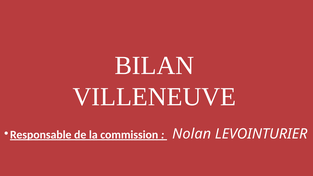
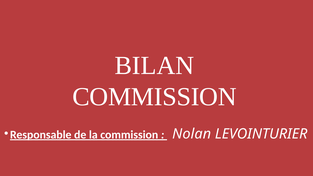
VILLENEUVE at (154, 97): VILLENEUVE -> COMMISSION
